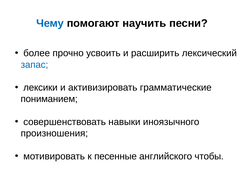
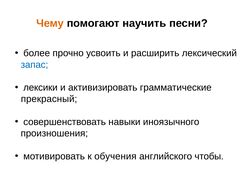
Чему colour: blue -> orange
пониманием: пониманием -> прекрасный
песенные: песенные -> обучения
